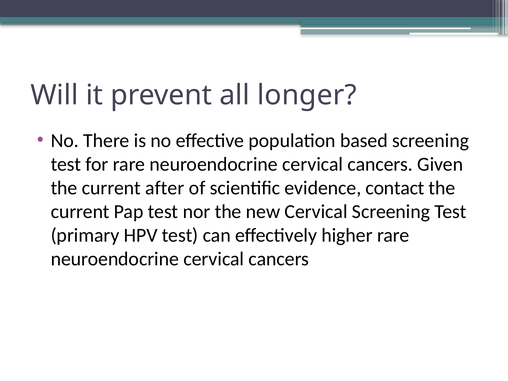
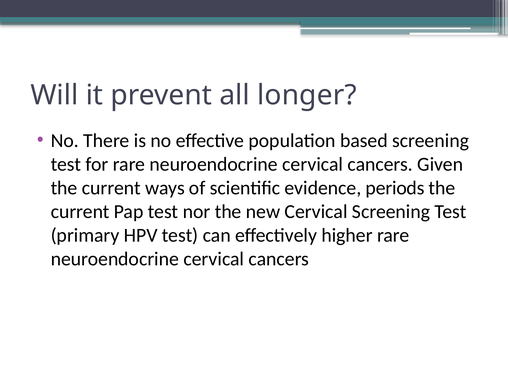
after: after -> ways
contact: contact -> periods
